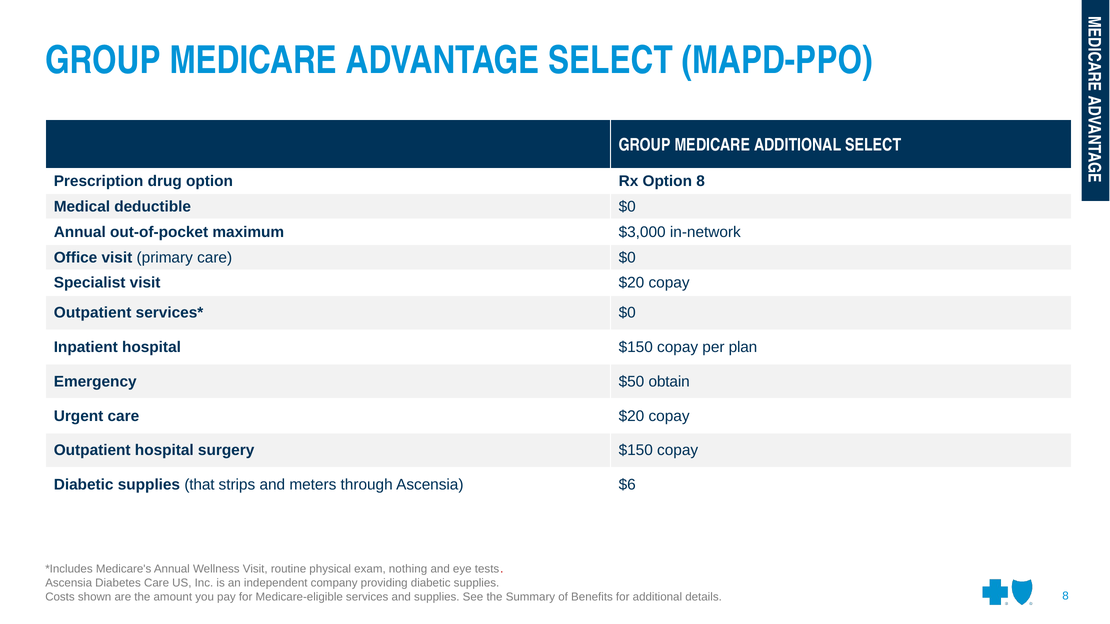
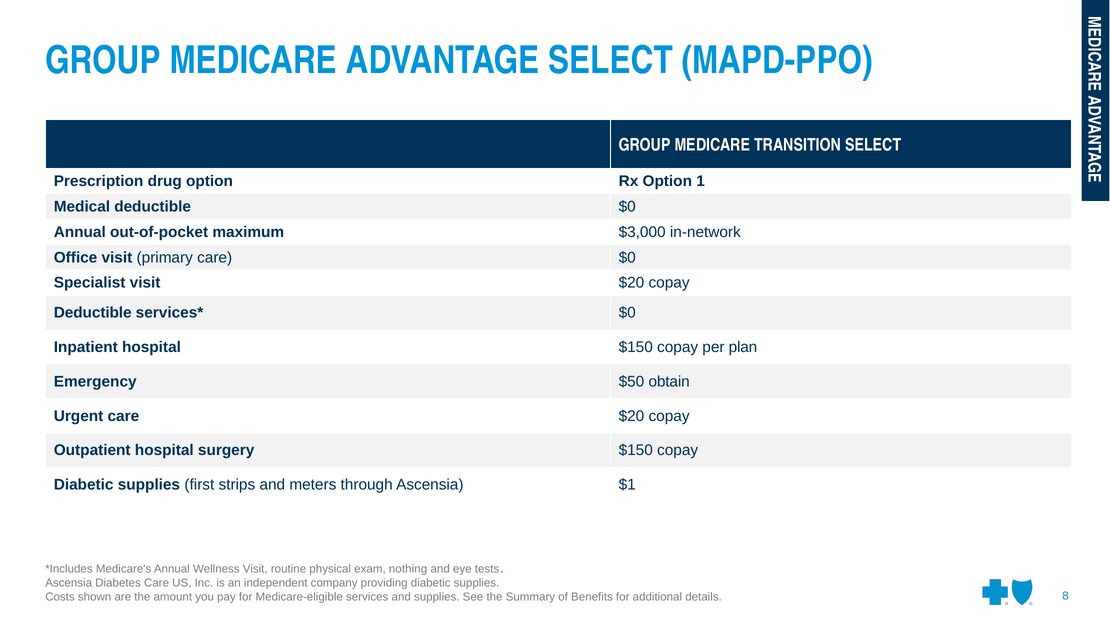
MEDICARE ADDITIONAL: ADDITIONAL -> TRANSITION
Option 8: 8 -> 1
Outpatient at (93, 313): Outpatient -> Deductible
that: that -> first
$6: $6 -> $1
